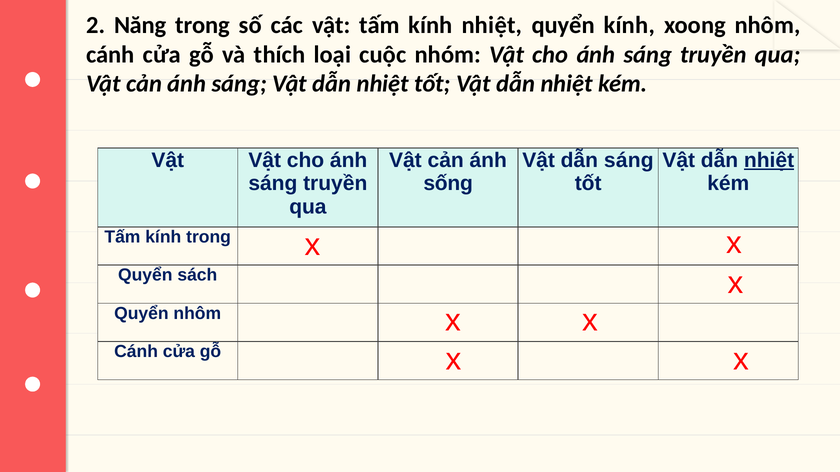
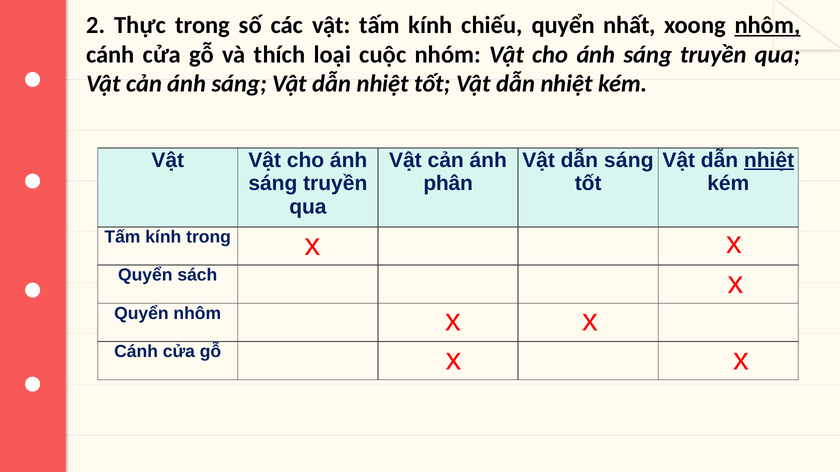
Năng: Năng -> Thực
kính nhiệt: nhiệt -> chiếu
quyển kính: kính -> nhất
nhôm at (768, 25) underline: none -> present
sống: sống -> phân
